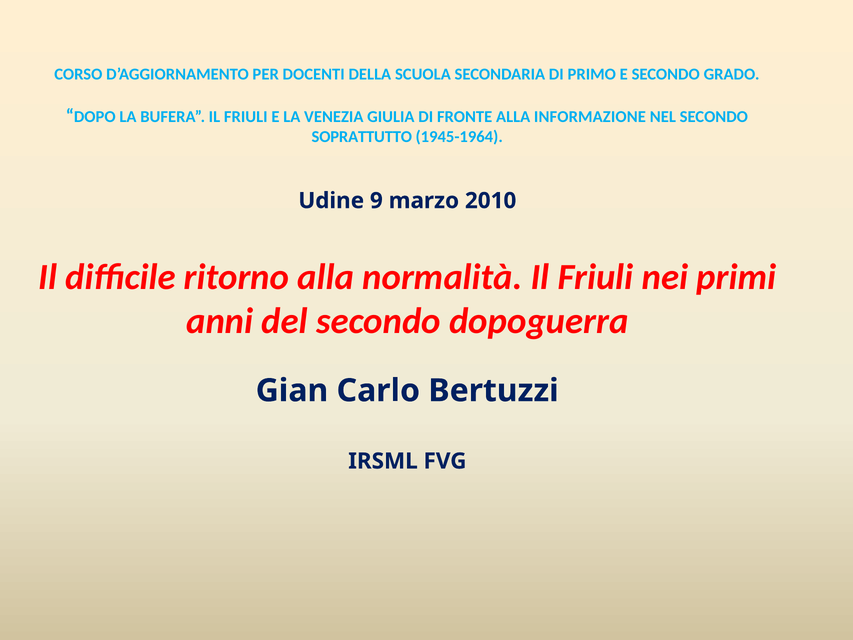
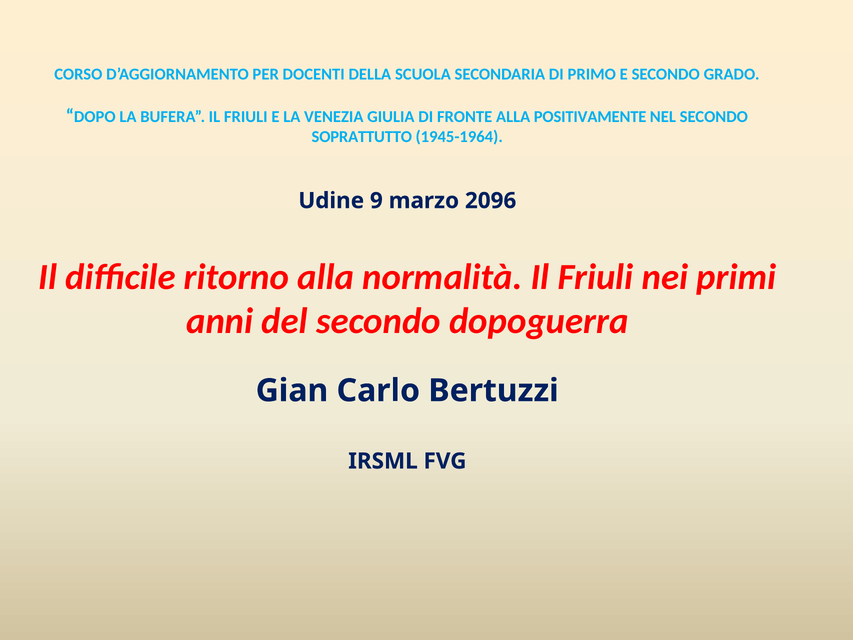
INFORMAZIONE: INFORMAZIONE -> POSITIVAMENTE
2010: 2010 -> 2096
